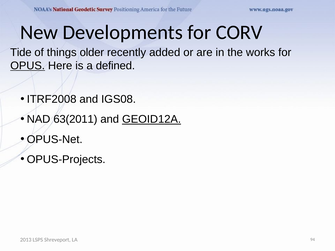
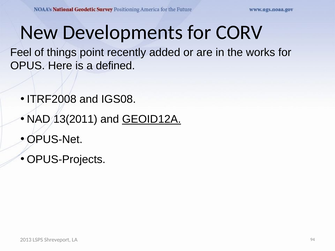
Tide: Tide -> Feel
older: older -> point
OPUS underline: present -> none
63(2011: 63(2011 -> 13(2011
